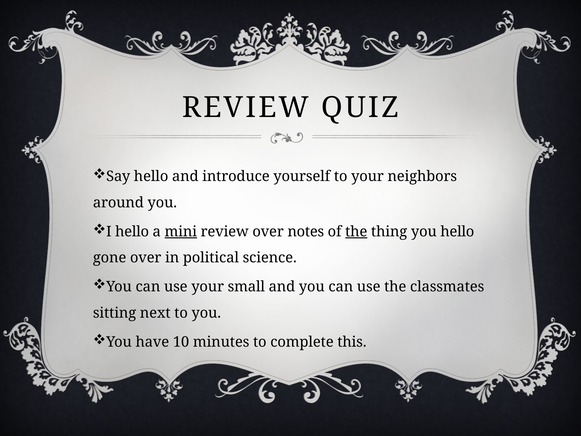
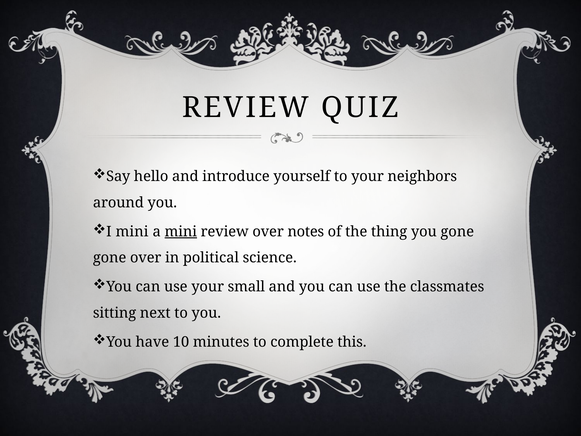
I hello: hello -> mini
the at (356, 231) underline: present -> none
you hello: hello -> gone
